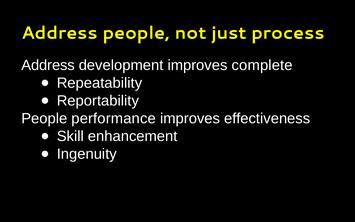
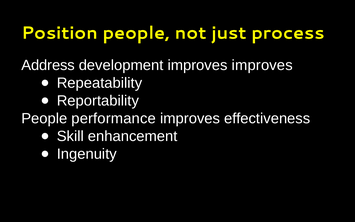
Address at (59, 33): Address -> Position
improves complete: complete -> improves
